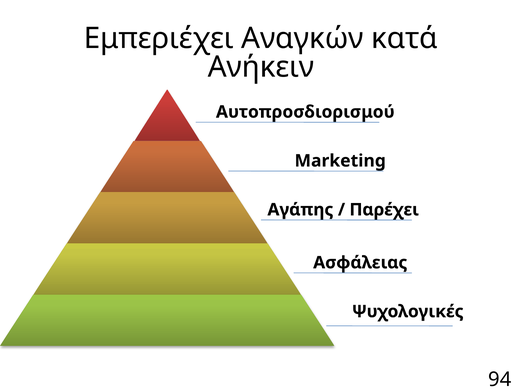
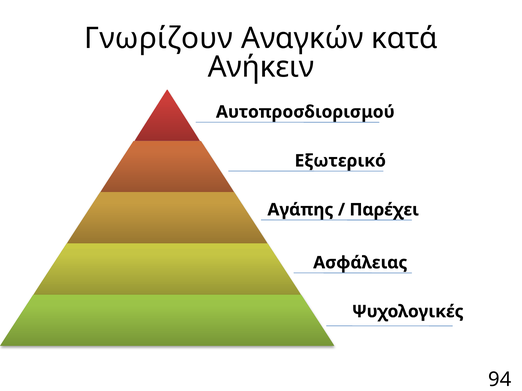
Εμπεριέχει: Εμπεριέχει -> Γνωρίζουν
Marketing: Marketing -> Εξωτερικό
